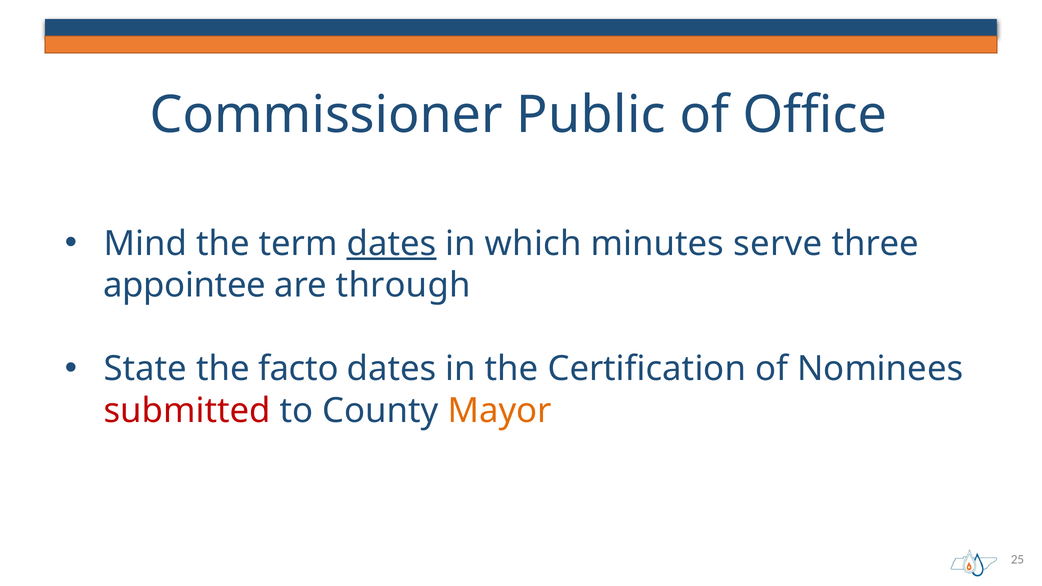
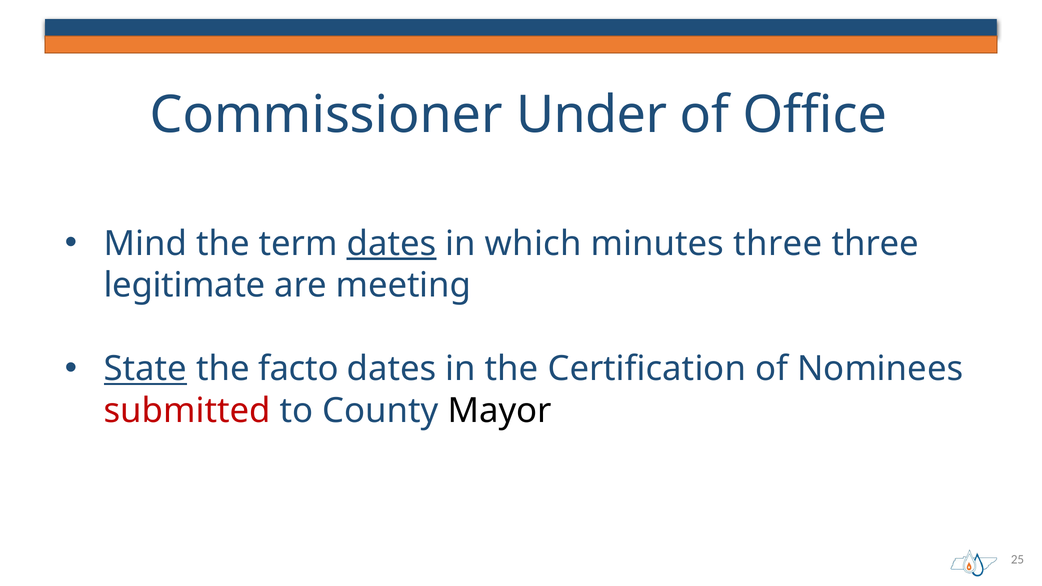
Public: Public -> Under
minutes serve: serve -> three
appointee: appointee -> legitimate
through: through -> meeting
State underline: none -> present
Mayor colour: orange -> black
